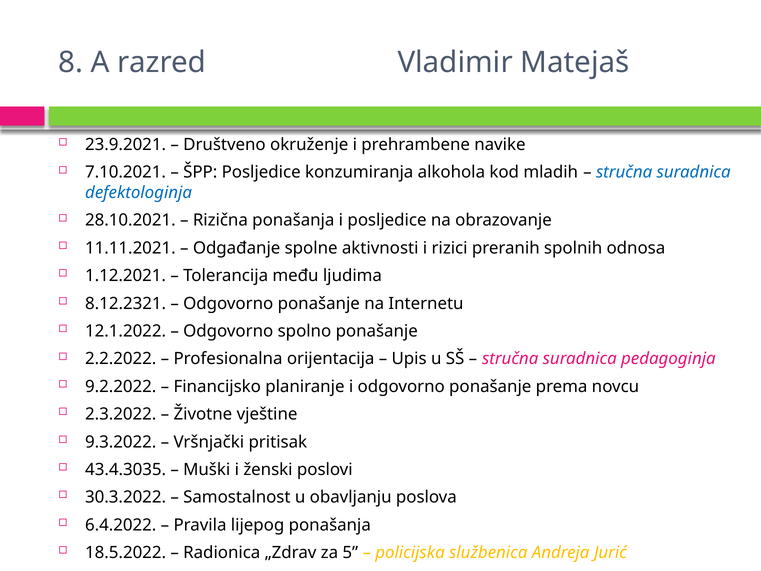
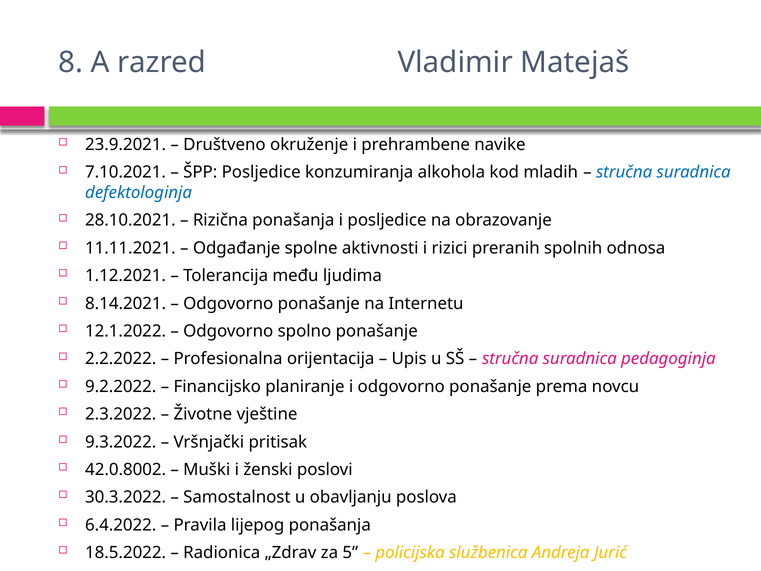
8.12.2321: 8.12.2321 -> 8.14.2021
43.4.3035: 43.4.3035 -> 42.0.8002
